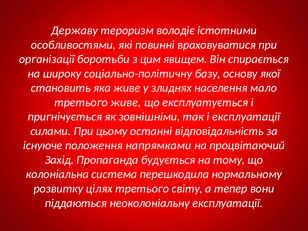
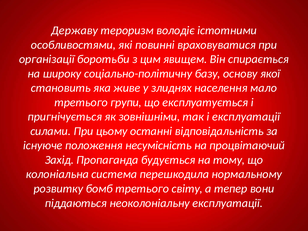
третього живе: живе -> групи
напрямками: напрямками -> несумісність
цілях: цілях -> бомб
